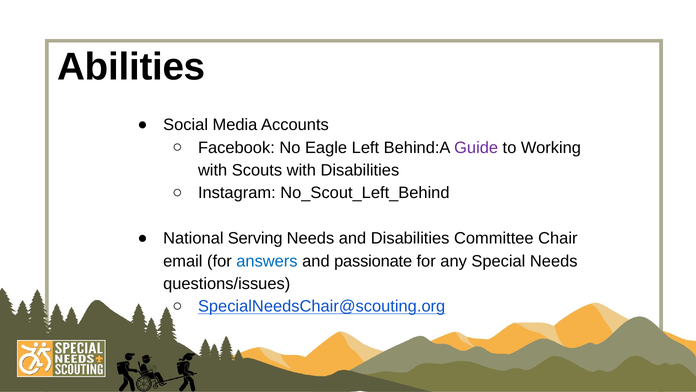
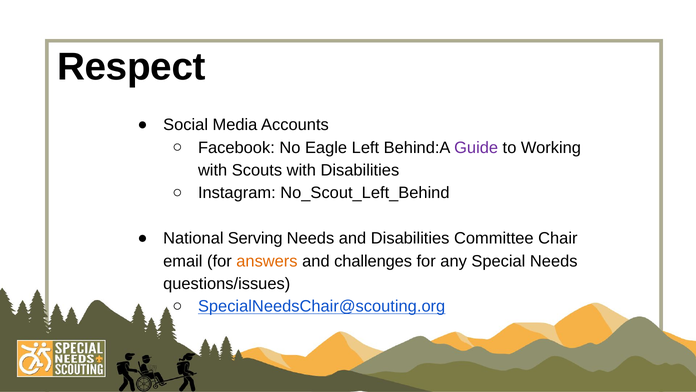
Abilities: Abilities -> Respect
answers colour: blue -> orange
passionate: passionate -> challenges
